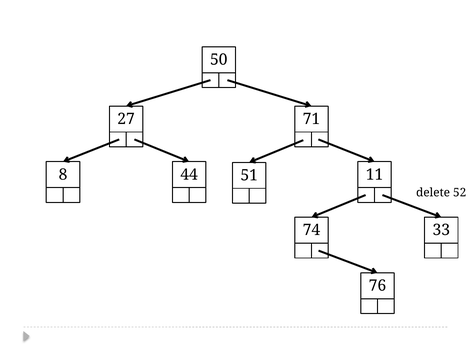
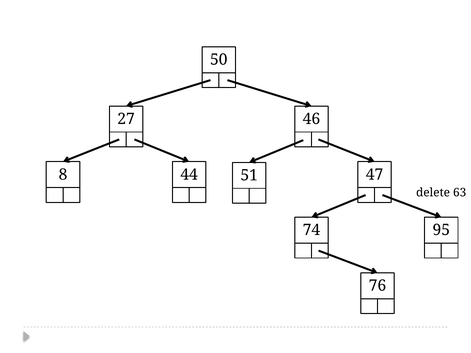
71: 71 -> 46
11: 11 -> 47
52: 52 -> 63
33: 33 -> 95
